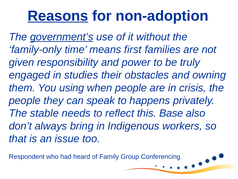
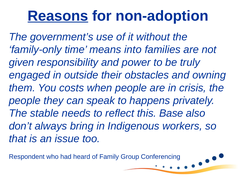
government’s underline: present -> none
first: first -> into
studies: studies -> outside
using: using -> costs
